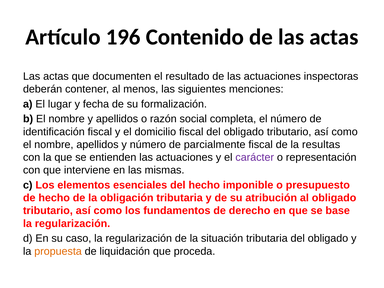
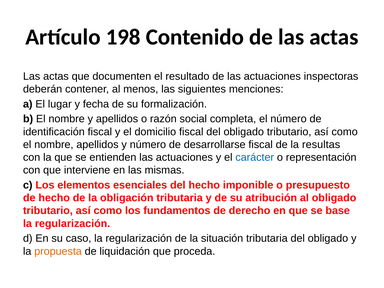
196: 196 -> 198
parcialmente: parcialmente -> desarrollarse
carácter colour: purple -> blue
